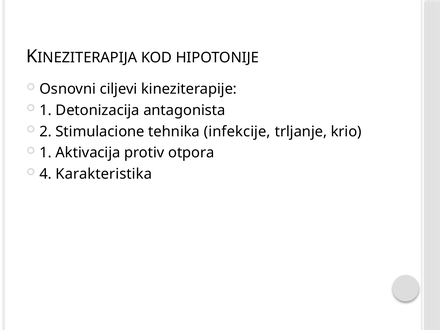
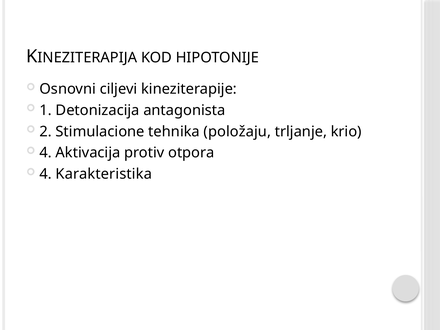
infekcije: infekcije -> položaju
1 at (46, 153): 1 -> 4
